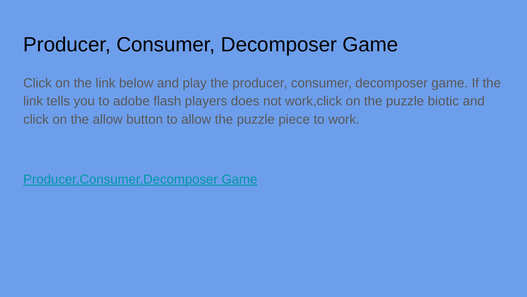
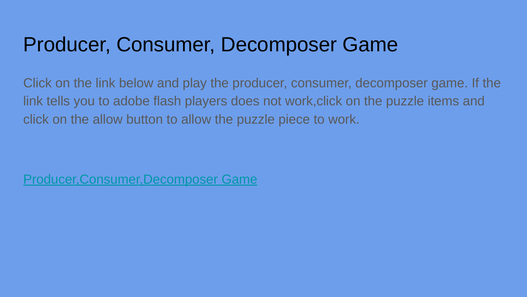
biotic: biotic -> items
